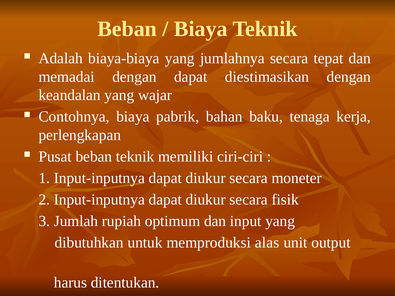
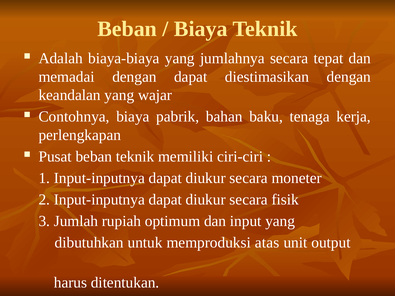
alas: alas -> atas
